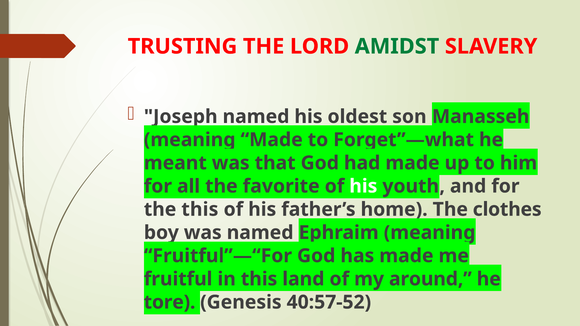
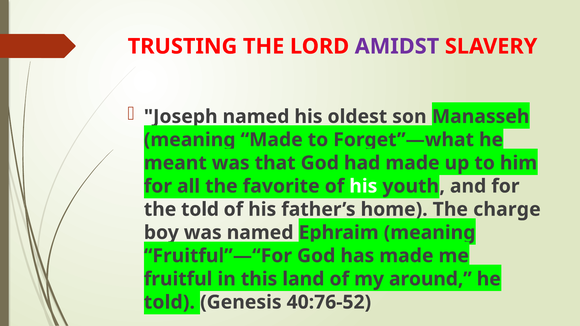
AMIDST colour: green -> purple
the this: this -> told
clothes: clothes -> charge
tore at (170, 302): tore -> told
40:57-52: 40:57-52 -> 40:76-52
